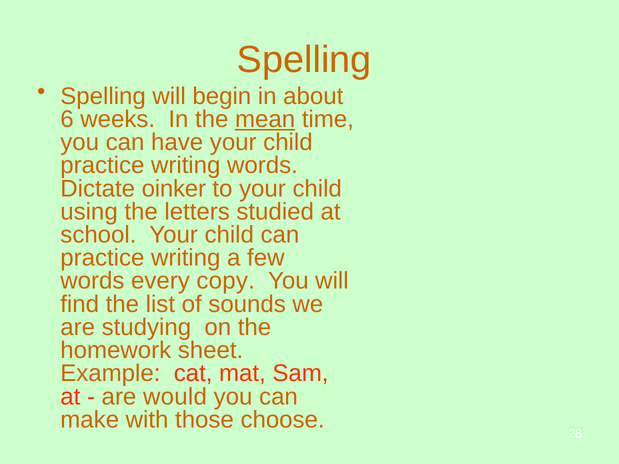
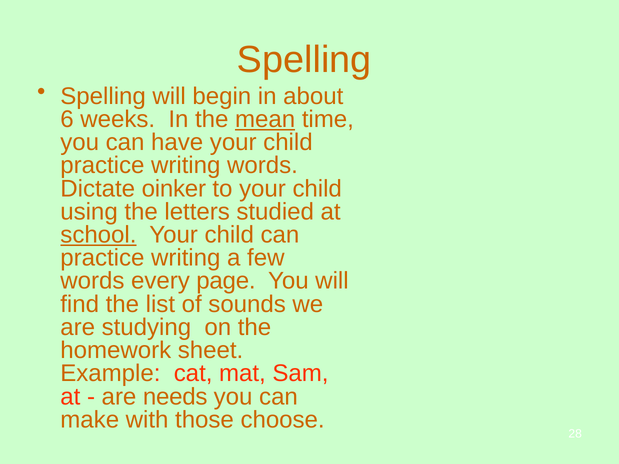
school underline: none -> present
copy: copy -> page
would: would -> needs
